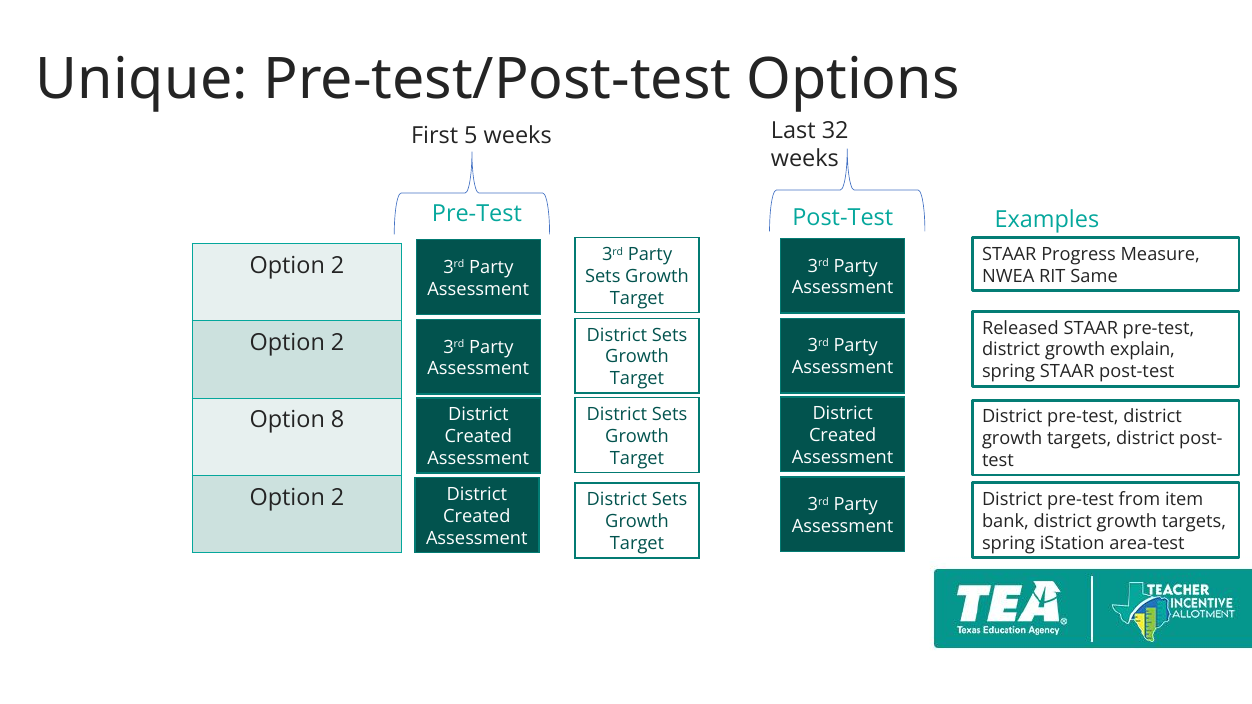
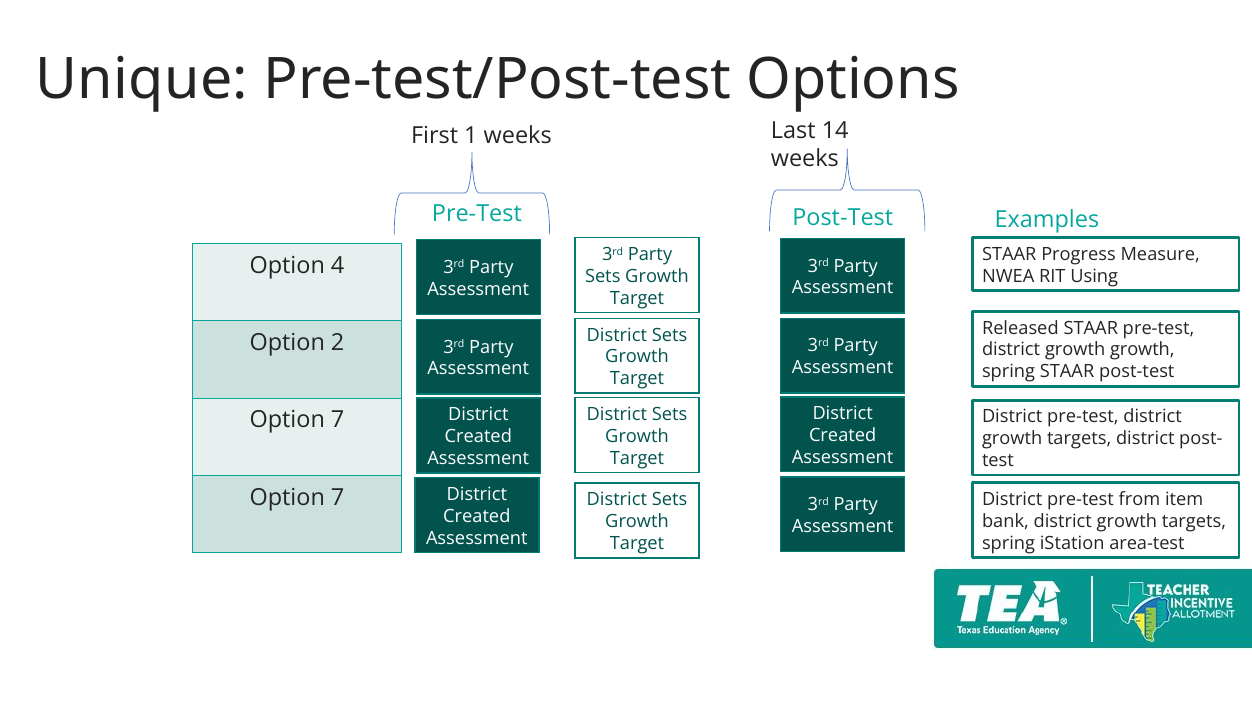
32: 32 -> 14
5: 5 -> 1
2 at (338, 265): 2 -> 4
Same: Same -> Using
growth explain: explain -> growth
8 at (338, 420): 8 -> 7
2 at (338, 498): 2 -> 7
